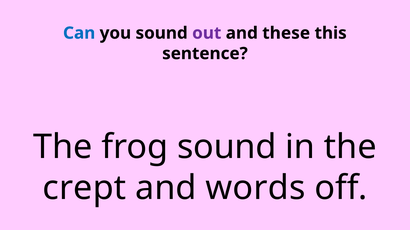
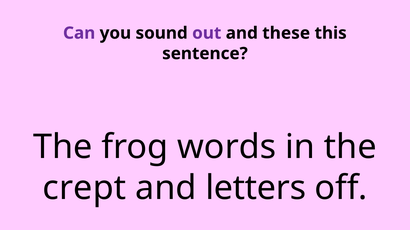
Can colour: blue -> purple
frog sound: sound -> words
words: words -> letters
